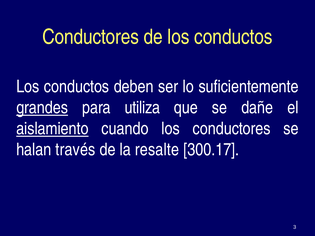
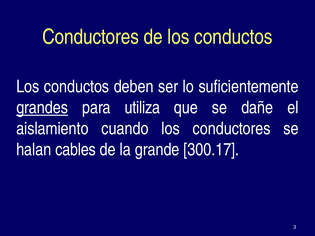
aislamiento underline: present -> none
través: través -> cables
resalte: resalte -> grande
